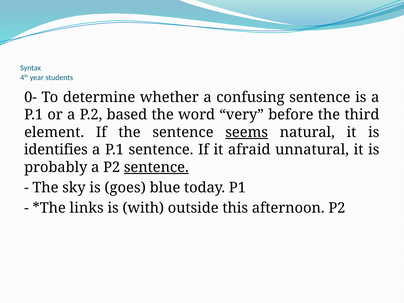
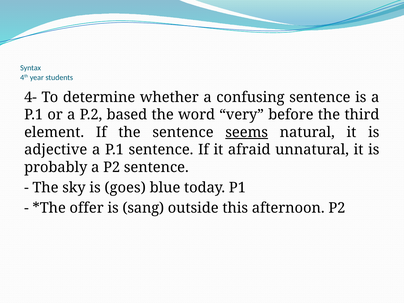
0-: 0- -> 4-
identifies: identifies -> adjective
sentence at (156, 167) underline: present -> none
links: links -> offer
with: with -> sang
